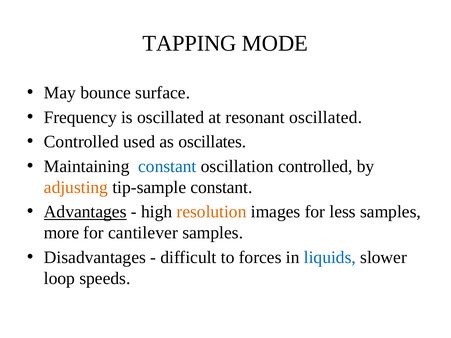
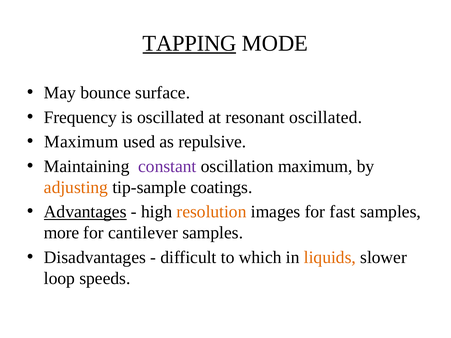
TAPPING underline: none -> present
Controlled at (81, 142): Controlled -> Maximum
oscillates: oscillates -> repulsive
constant at (167, 166) colour: blue -> purple
oscillation controlled: controlled -> maximum
tip-sample constant: constant -> coatings
less: less -> fast
forces: forces -> which
liquids colour: blue -> orange
